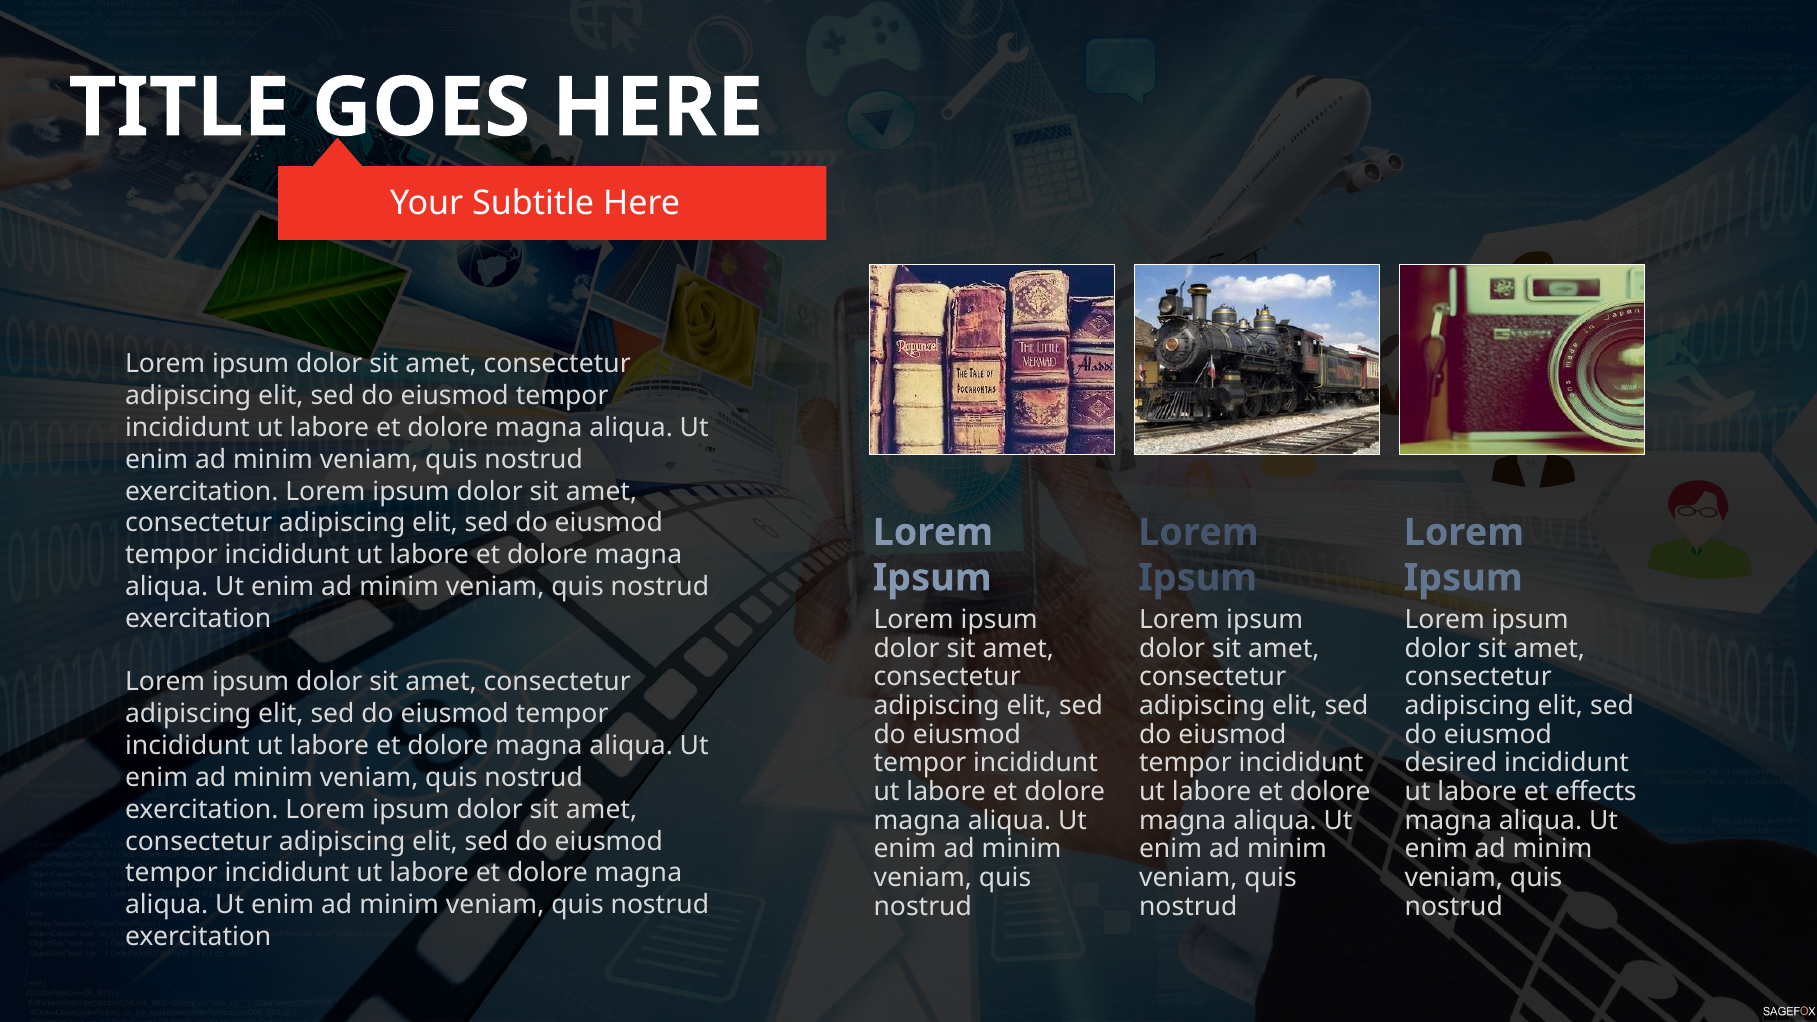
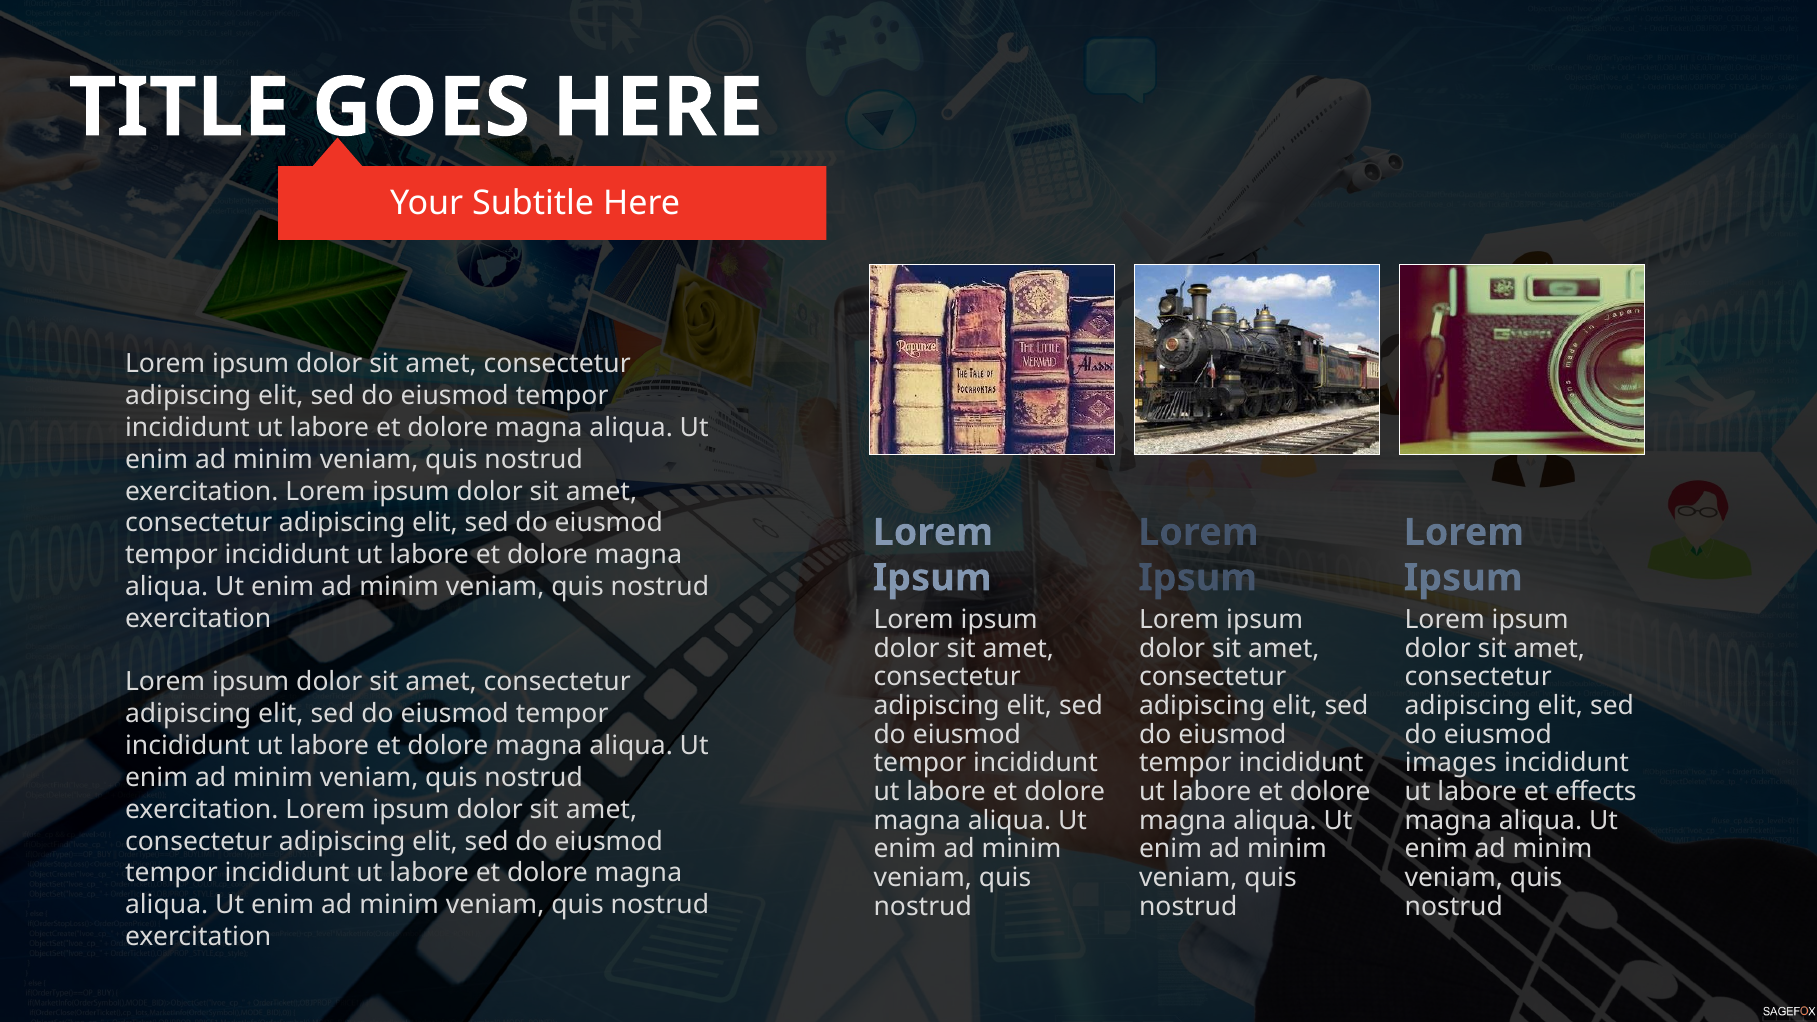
desired: desired -> images
